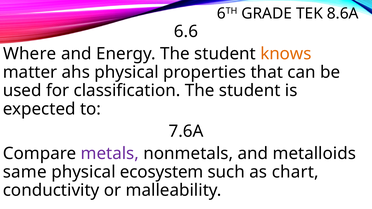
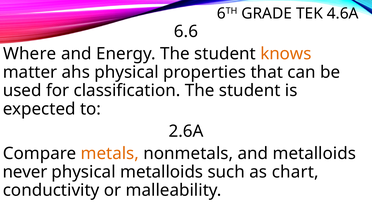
8.6A: 8.6A -> 4.6A
7.6A: 7.6A -> 2.6A
metals colour: purple -> orange
same: same -> never
physical ecosystem: ecosystem -> metalloids
